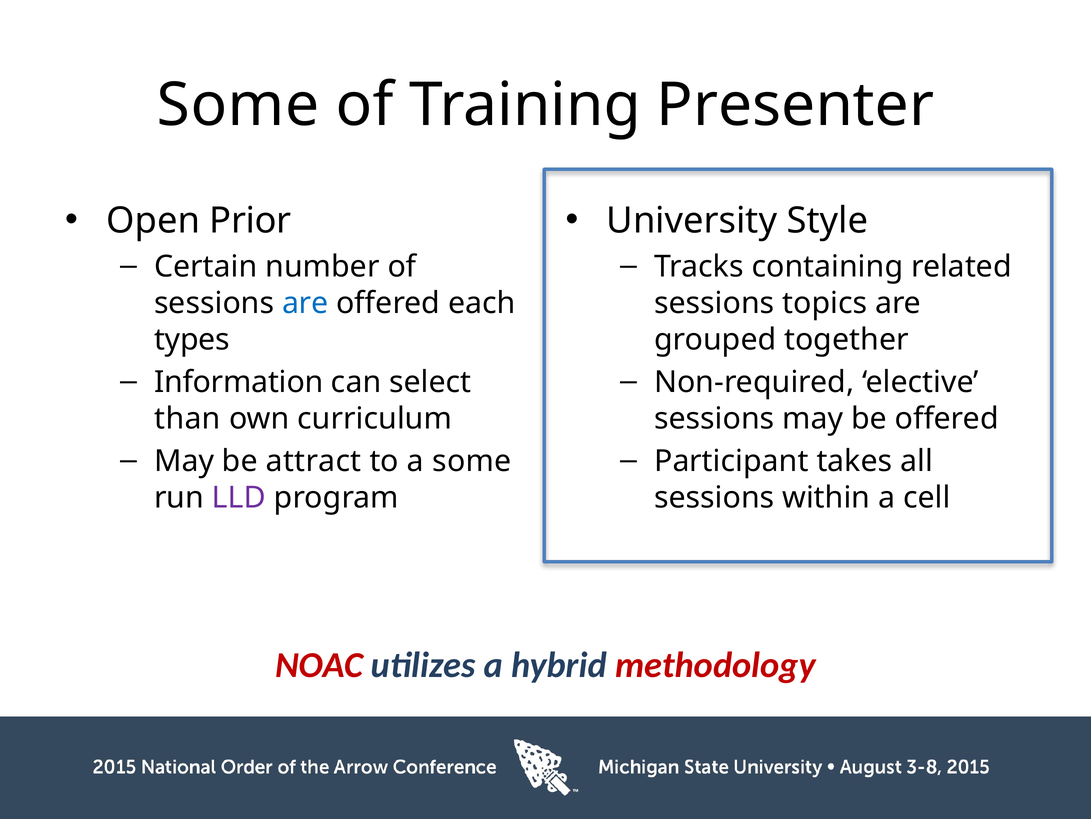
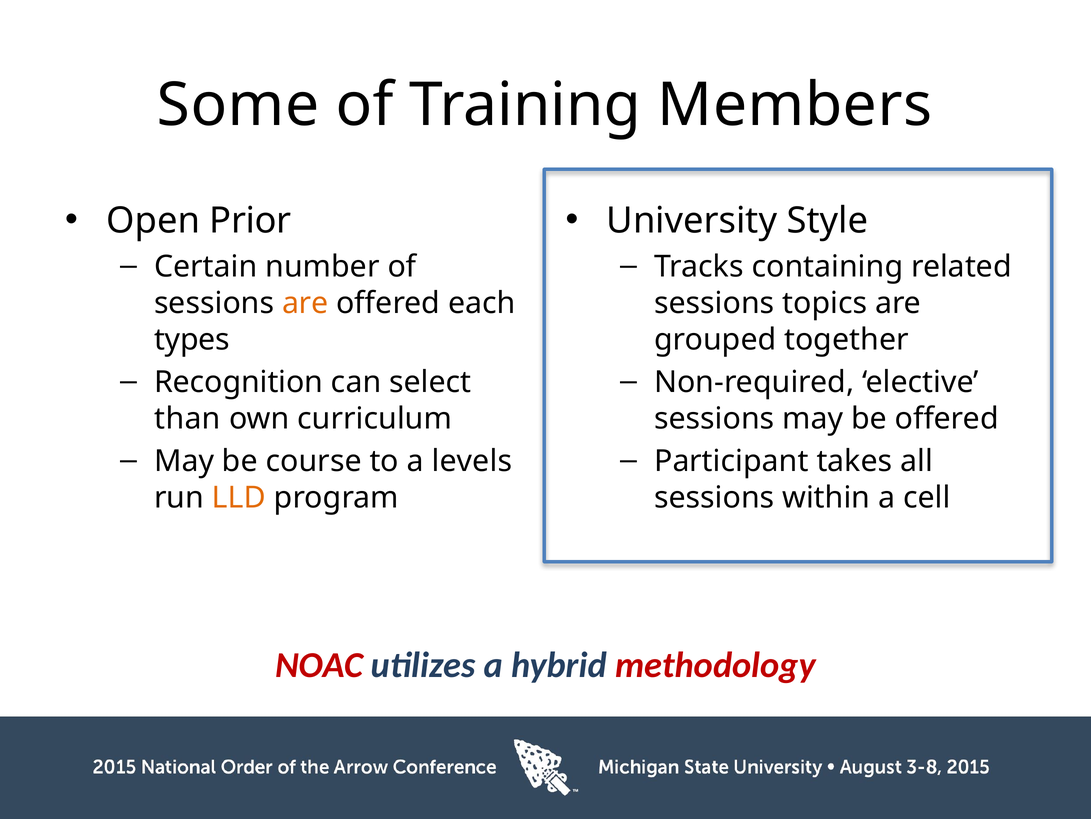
Presenter: Presenter -> Members
are at (305, 303) colour: blue -> orange
Information: Information -> Recognition
attract: attract -> course
a some: some -> levels
LLD colour: purple -> orange
